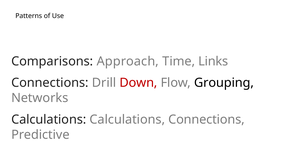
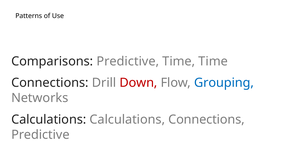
Comparisons Approach: Approach -> Predictive
Time Links: Links -> Time
Grouping colour: black -> blue
